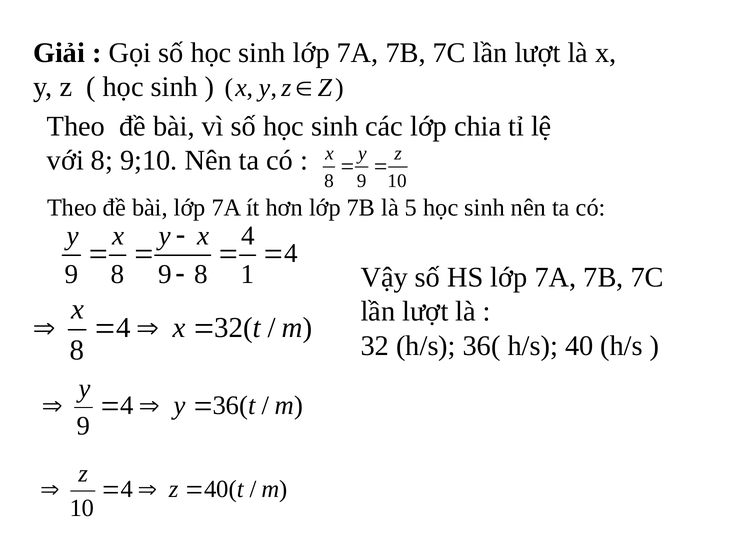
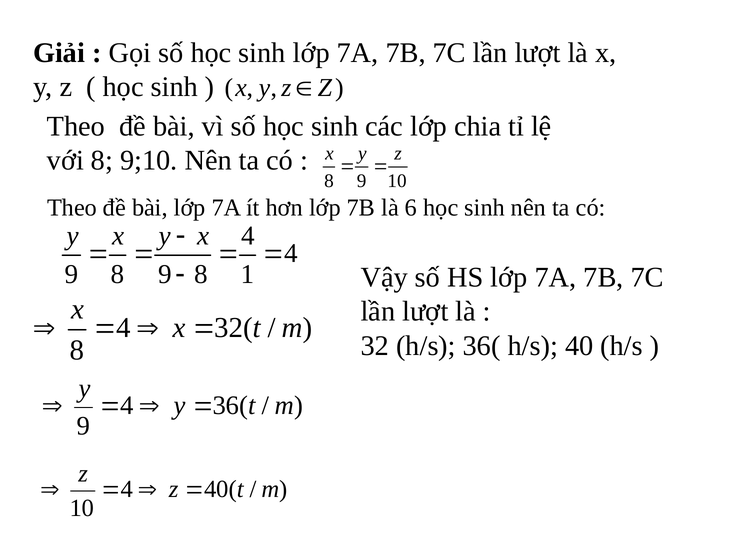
5: 5 -> 6
